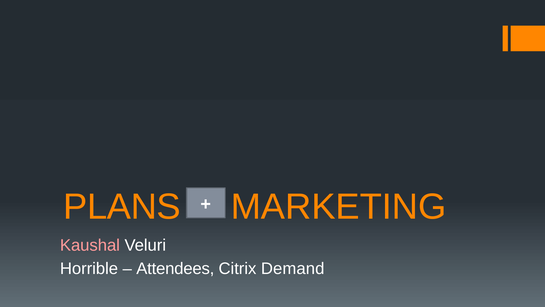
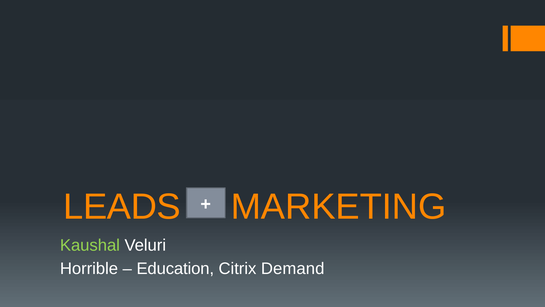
PLANS: PLANS -> LEADS
Kaushal colour: pink -> light green
Attendees: Attendees -> Education
